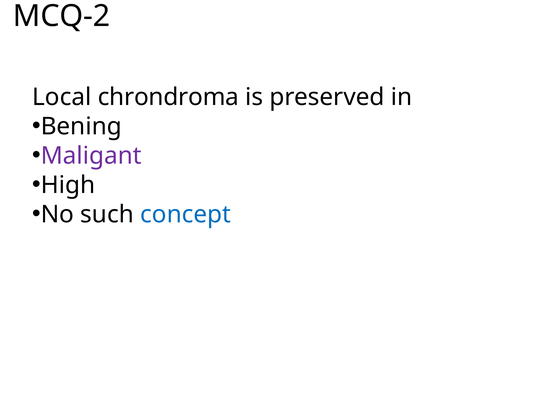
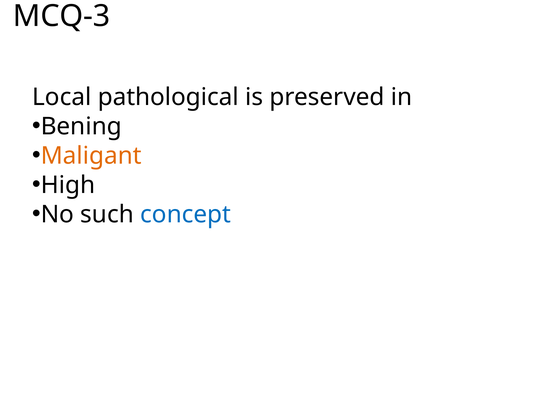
MCQ-2: MCQ-2 -> MCQ-3
chrondroma: chrondroma -> pathological
Maligant colour: purple -> orange
